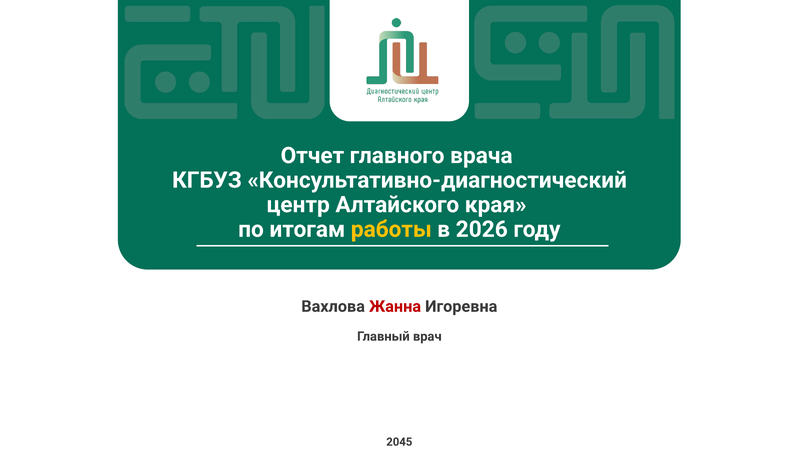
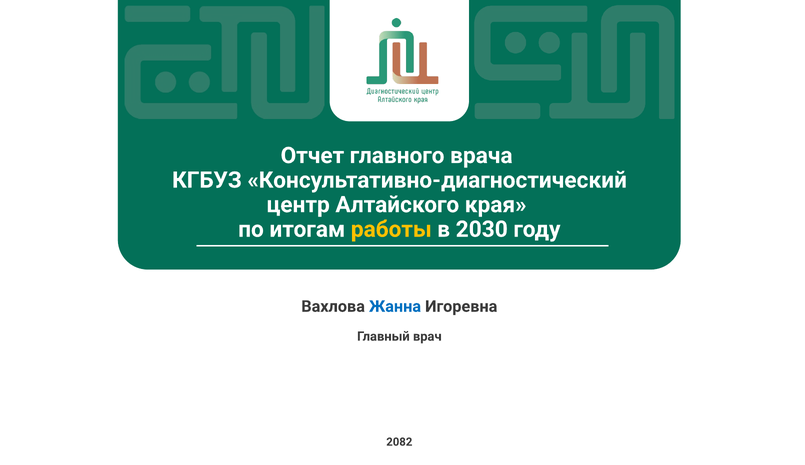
2026: 2026 -> 2030
Жанна colour: red -> blue
2045: 2045 -> 2082
